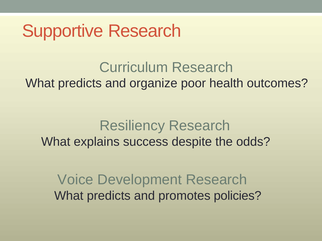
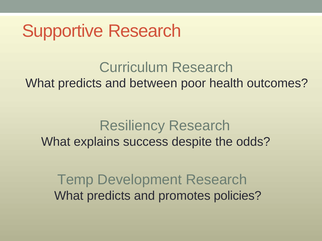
organize: organize -> between
Voice: Voice -> Temp
